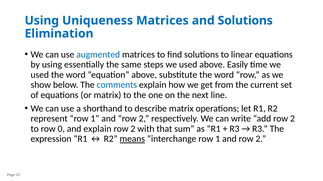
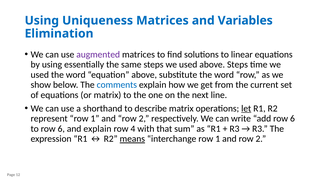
and Solutions: Solutions -> Variables
augmented colour: blue -> purple
above Easily: Easily -> Steps
let underline: none -> present
add row 2: 2 -> 6
to row 0: 0 -> 6
2 at (133, 129): 2 -> 4
